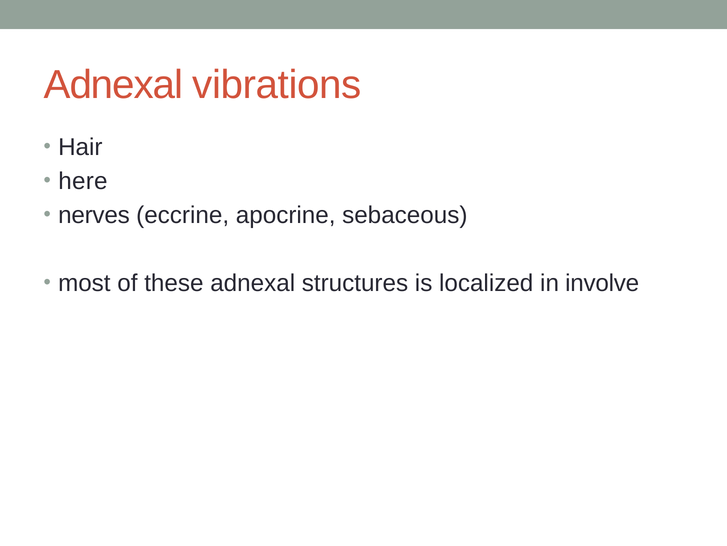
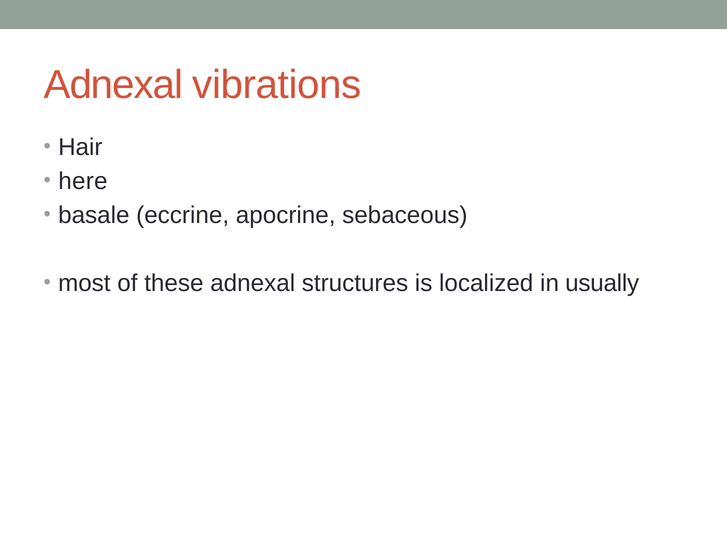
nerves: nerves -> basale
involve: involve -> usually
